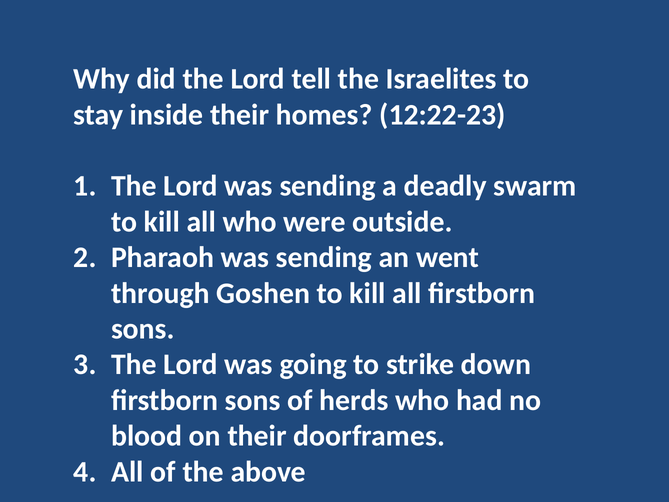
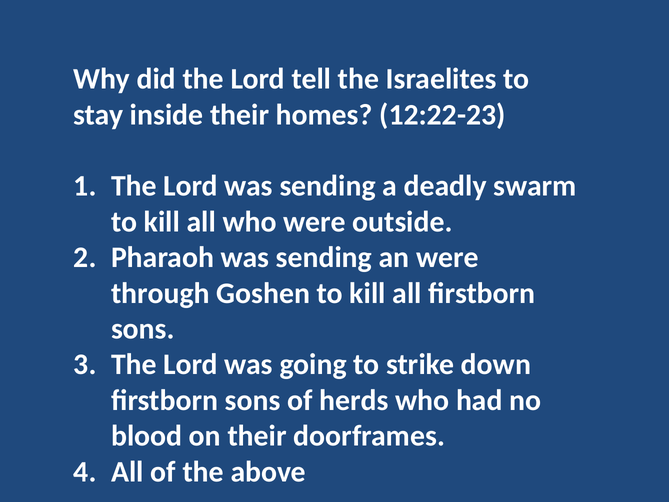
an went: went -> were
